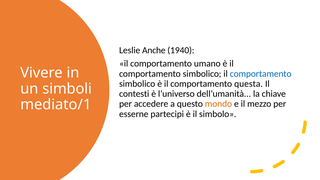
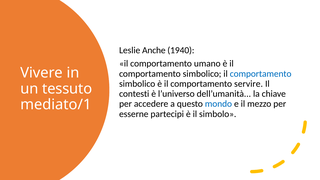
questa: questa -> servire
simboli: simboli -> tessuto
mondo colour: orange -> blue
